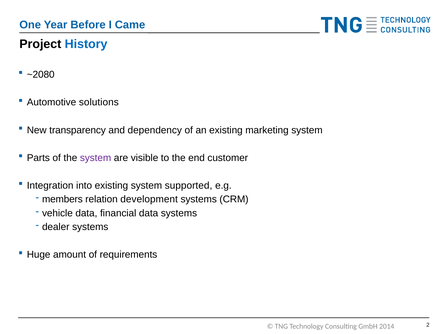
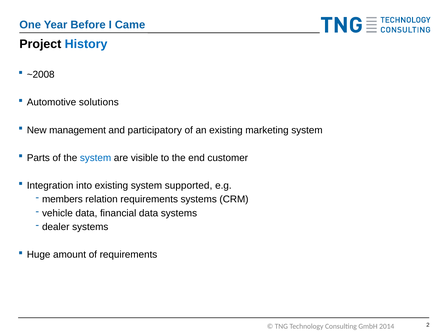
~2080: ~2080 -> ~2008
transparency: transparency -> management
dependency: dependency -> participatory
system at (96, 158) colour: purple -> blue
relation development: development -> requirements
